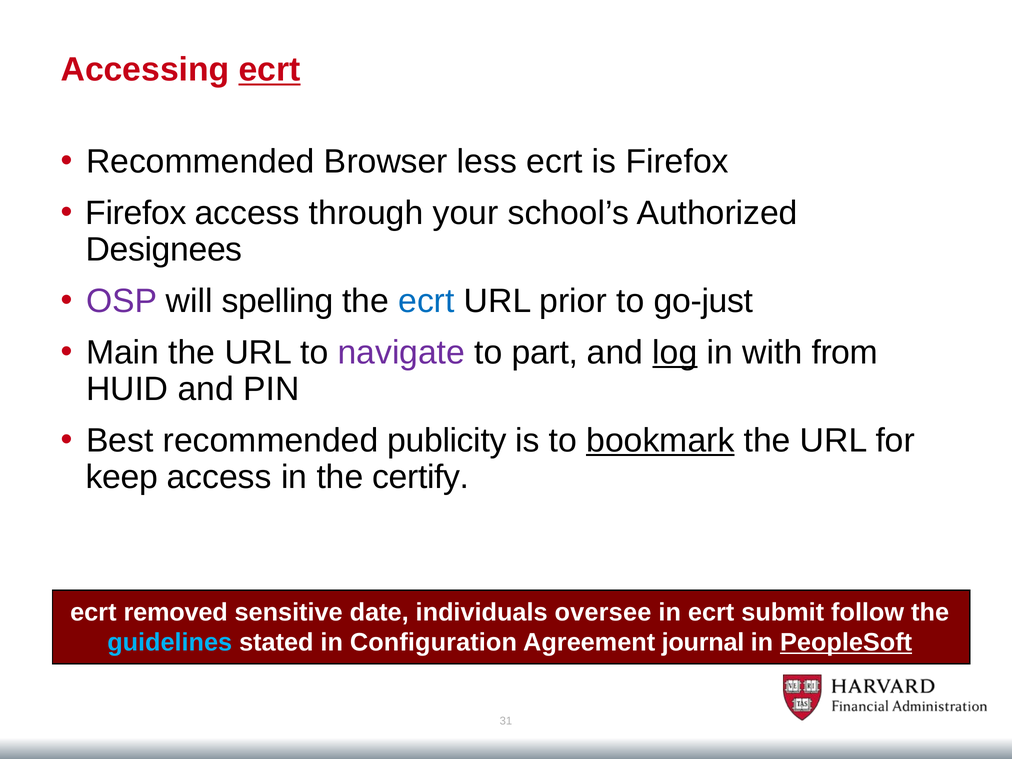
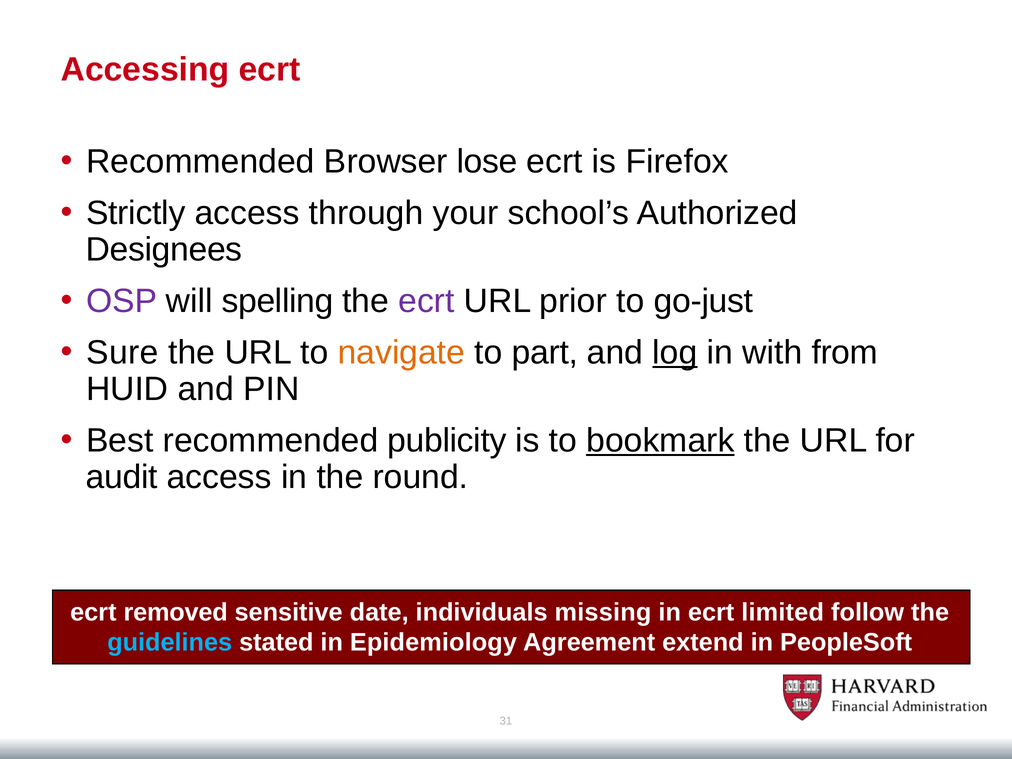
ecrt at (270, 70) underline: present -> none
less: less -> lose
Firefox at (136, 213): Firefox -> Strictly
ecrt at (426, 301) colour: blue -> purple
Main: Main -> Sure
navigate colour: purple -> orange
keep: keep -> audit
certify: certify -> round
oversee: oversee -> missing
submit: submit -> limited
Configuration: Configuration -> Epidemiology
journal: journal -> extend
PeopleSoft underline: present -> none
